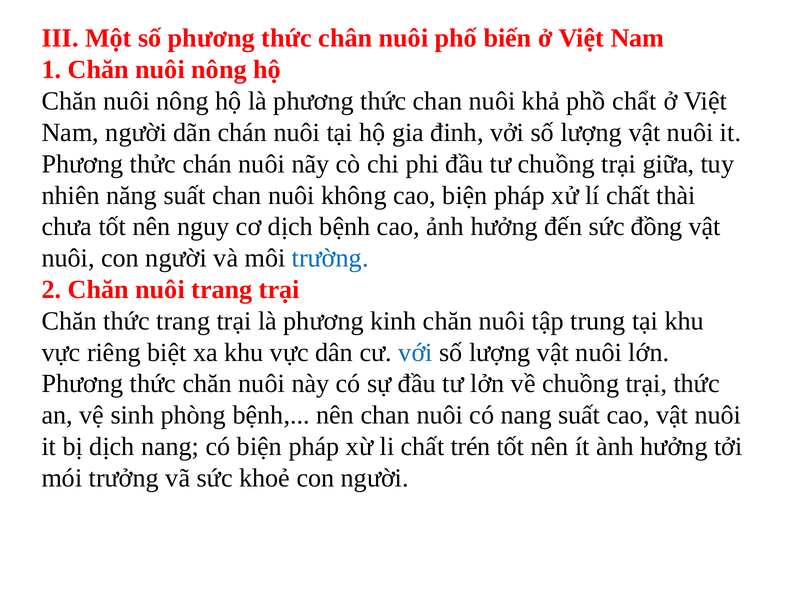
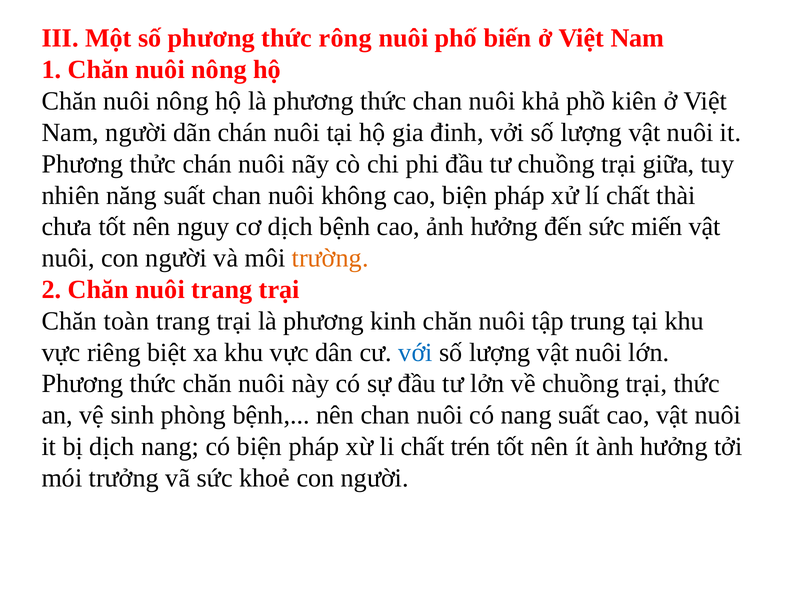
chân: chân -> rông
chẩt: chẩt -> kiên
đồng: đồng -> miến
trường colour: blue -> orange
Chăn thức: thức -> toàn
